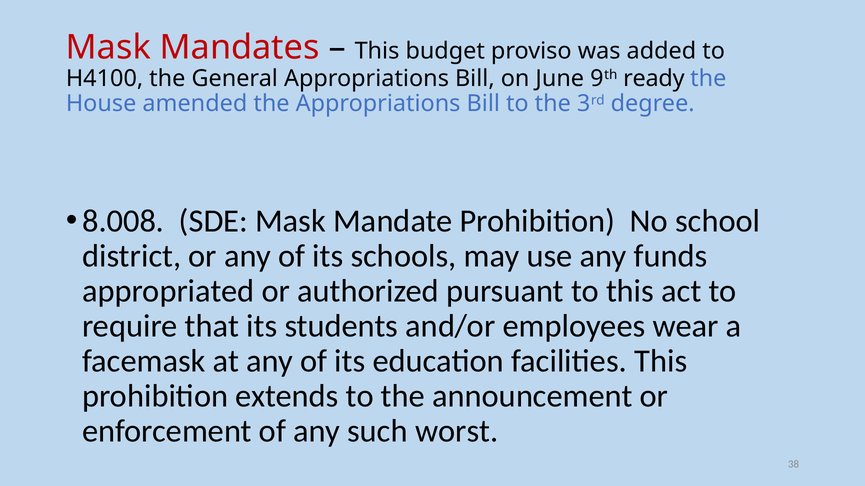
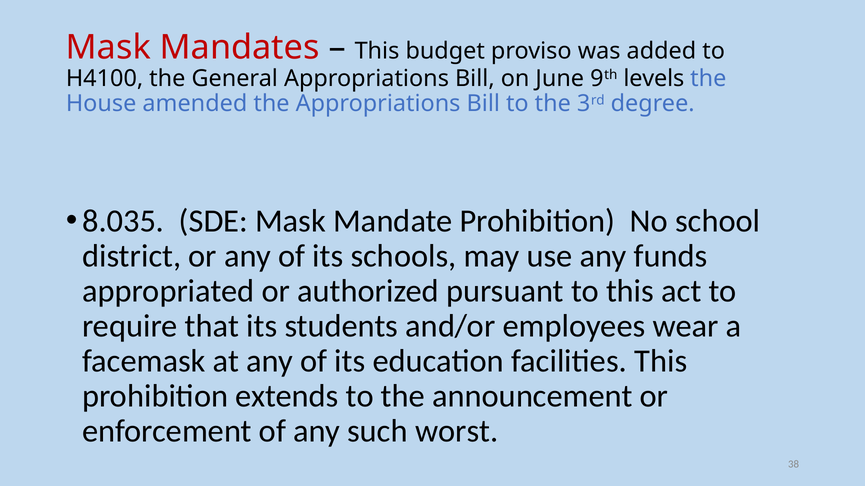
ready: ready -> levels
8.008: 8.008 -> 8.035
